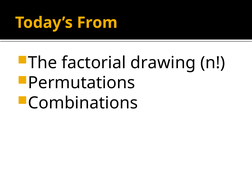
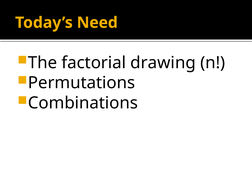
From: From -> Need
